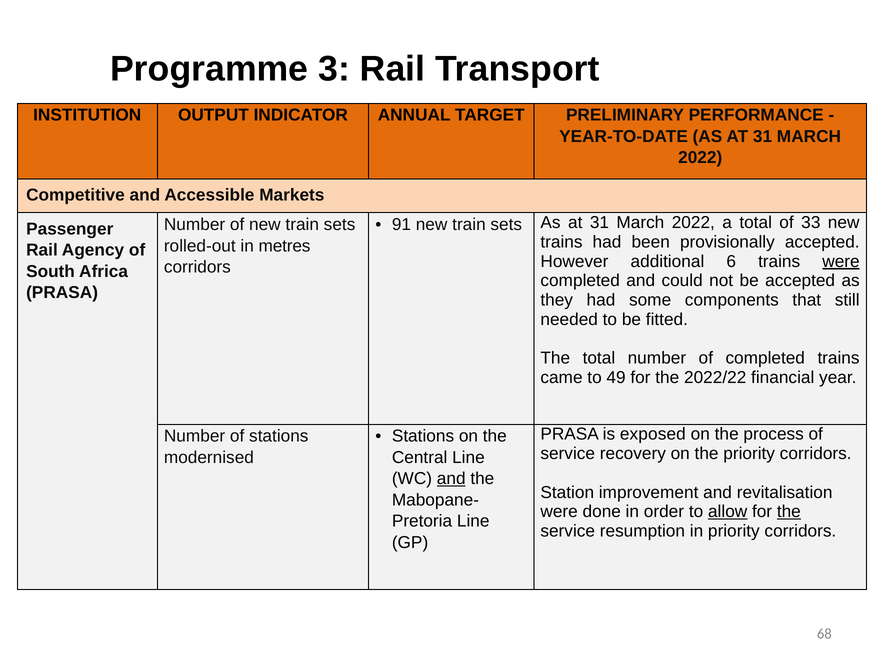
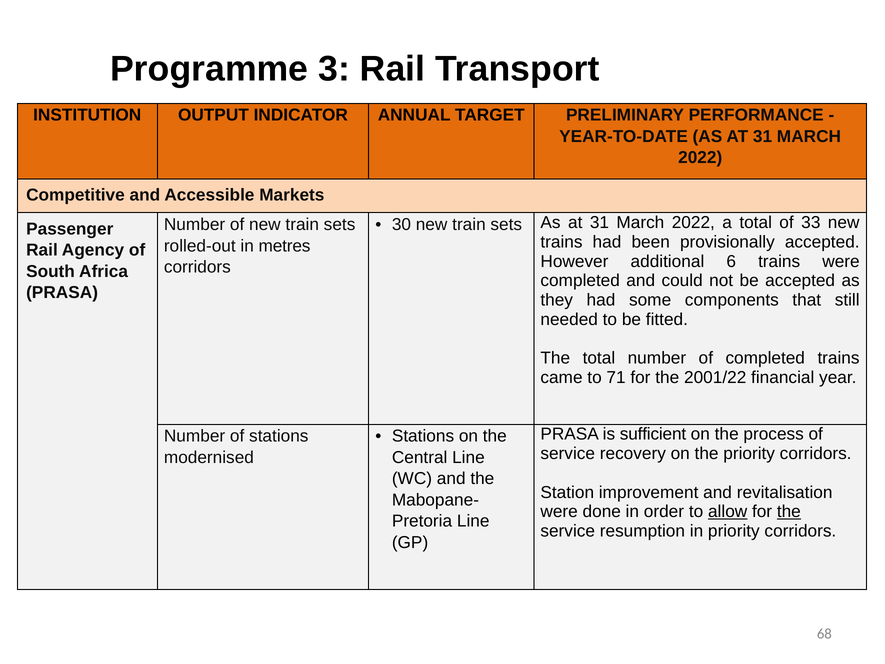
91: 91 -> 30
were at (841, 261) underline: present -> none
49: 49 -> 71
2022/22: 2022/22 -> 2001/22
exposed: exposed -> sufficient
and at (451, 479) underline: present -> none
